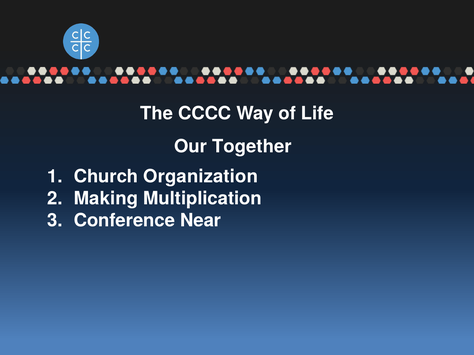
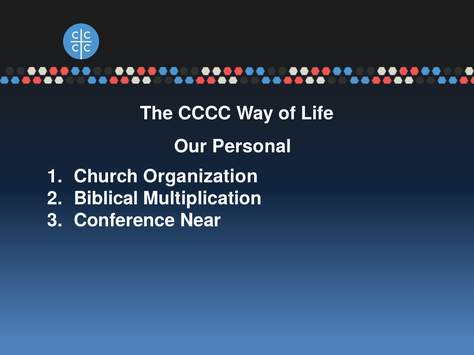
Together: Together -> Personal
Making: Making -> Biblical
